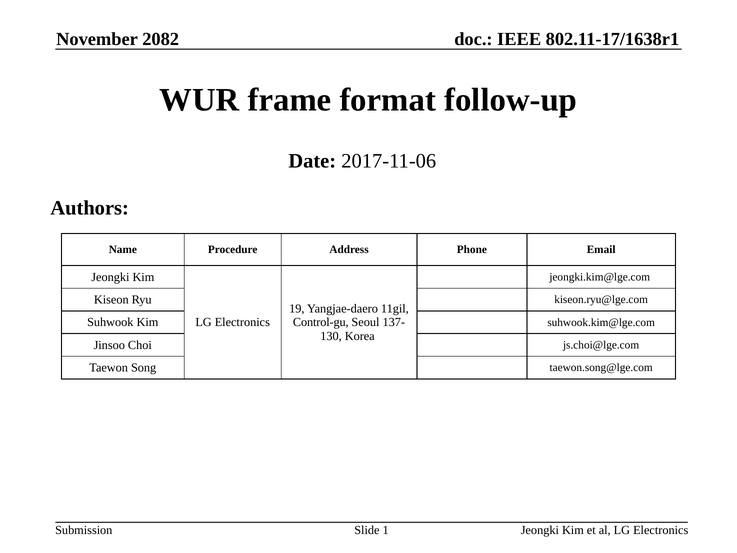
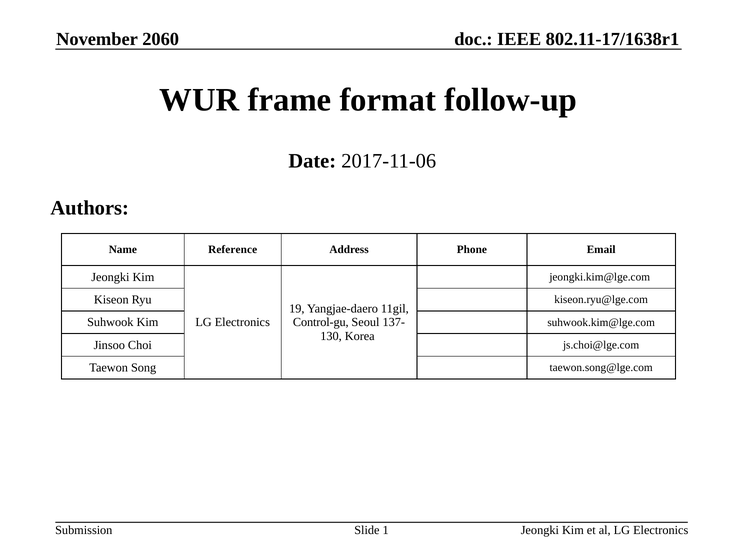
2082: 2082 -> 2060
Procedure: Procedure -> Reference
